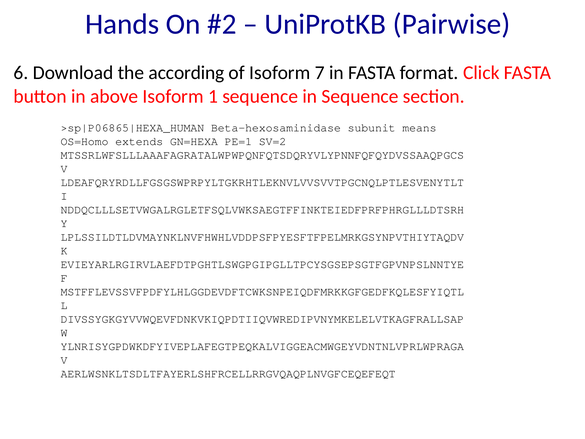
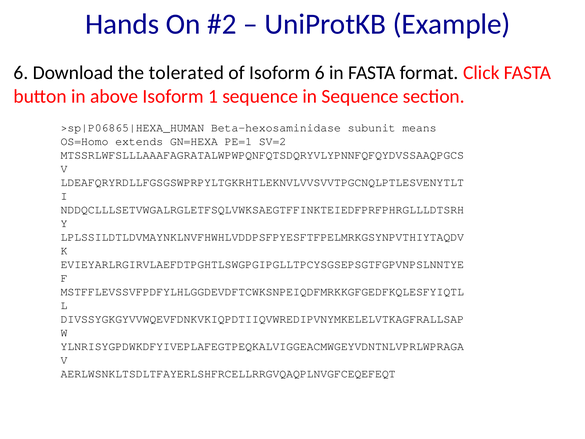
Pairwise: Pairwise -> Example
according: according -> tolerated
Isoform 7: 7 -> 6
